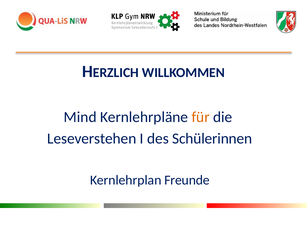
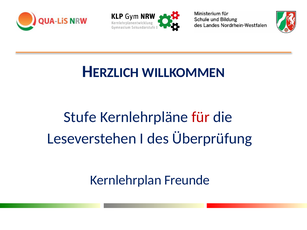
Mind: Mind -> Stufe
für colour: orange -> red
Schülerinnen: Schülerinnen -> Überprüfung
